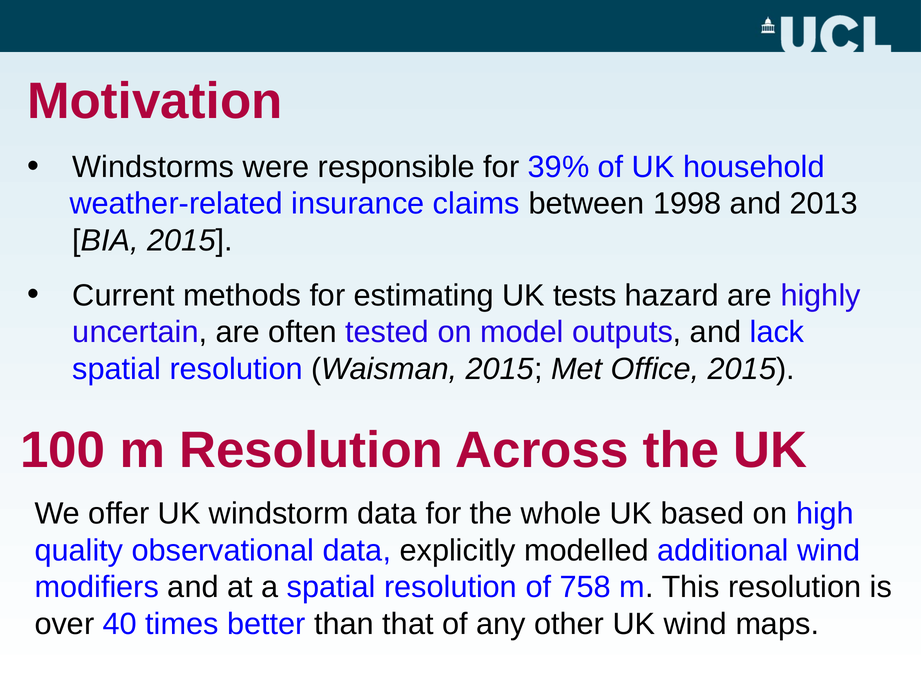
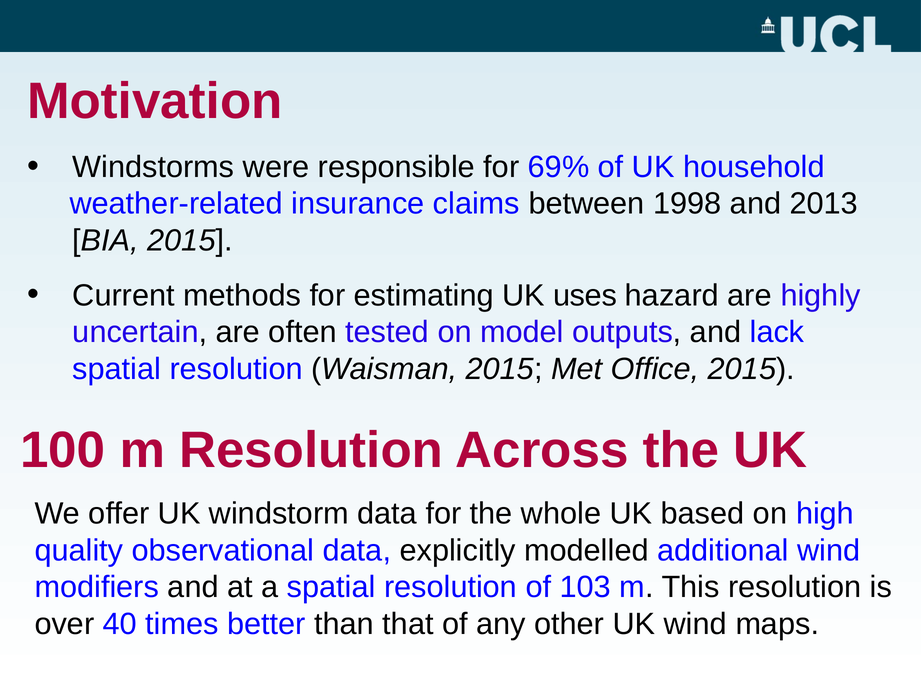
39%: 39% -> 69%
tests: tests -> uses
758: 758 -> 103
